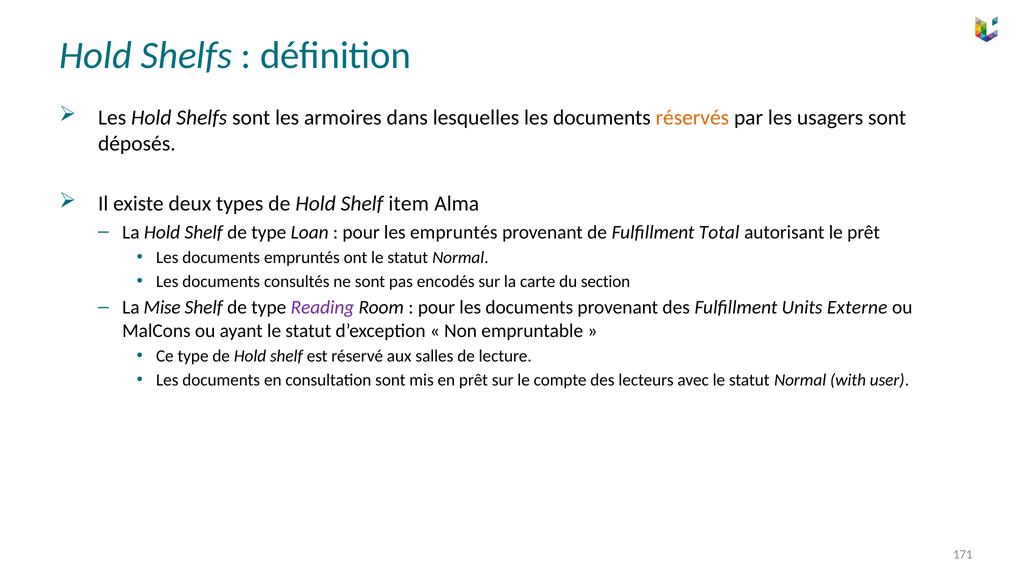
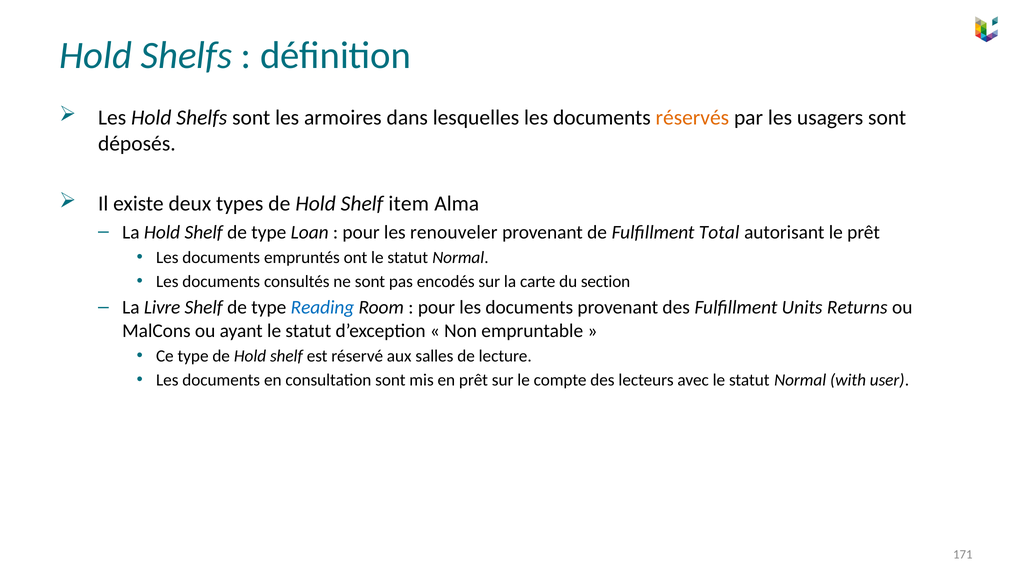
les empruntés: empruntés -> renouveler
Mise: Mise -> Livre
Reading colour: purple -> blue
Externe: Externe -> Returns
